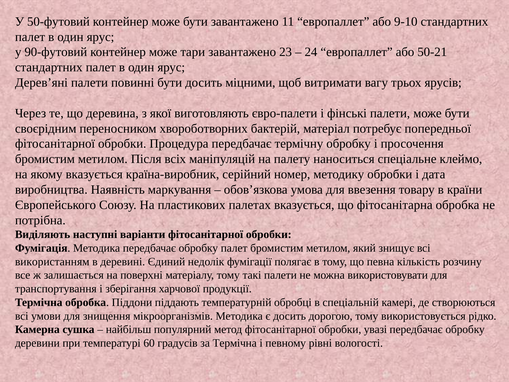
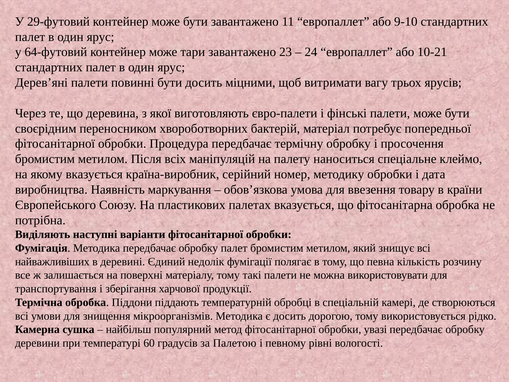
50-футовий: 50-футовий -> 29-футовий
90-футовий: 90-футовий -> 64-футовий
50-21: 50-21 -> 10-21
використанням: використанням -> найважливіших
за Термічна: Термічна -> Палетою
